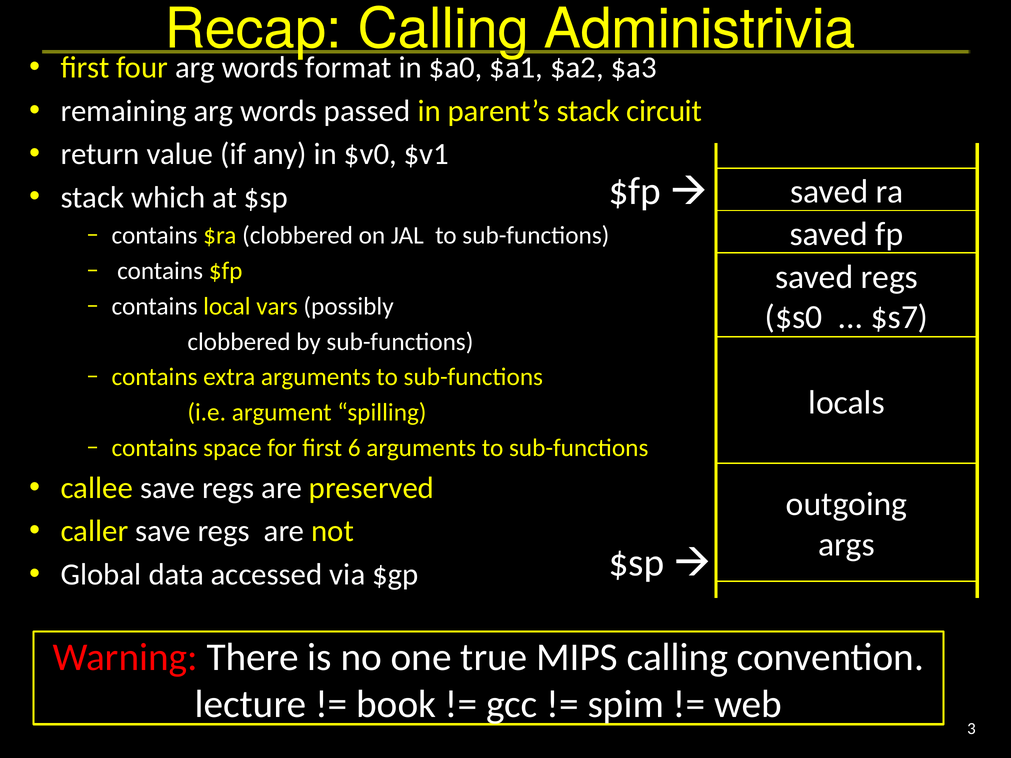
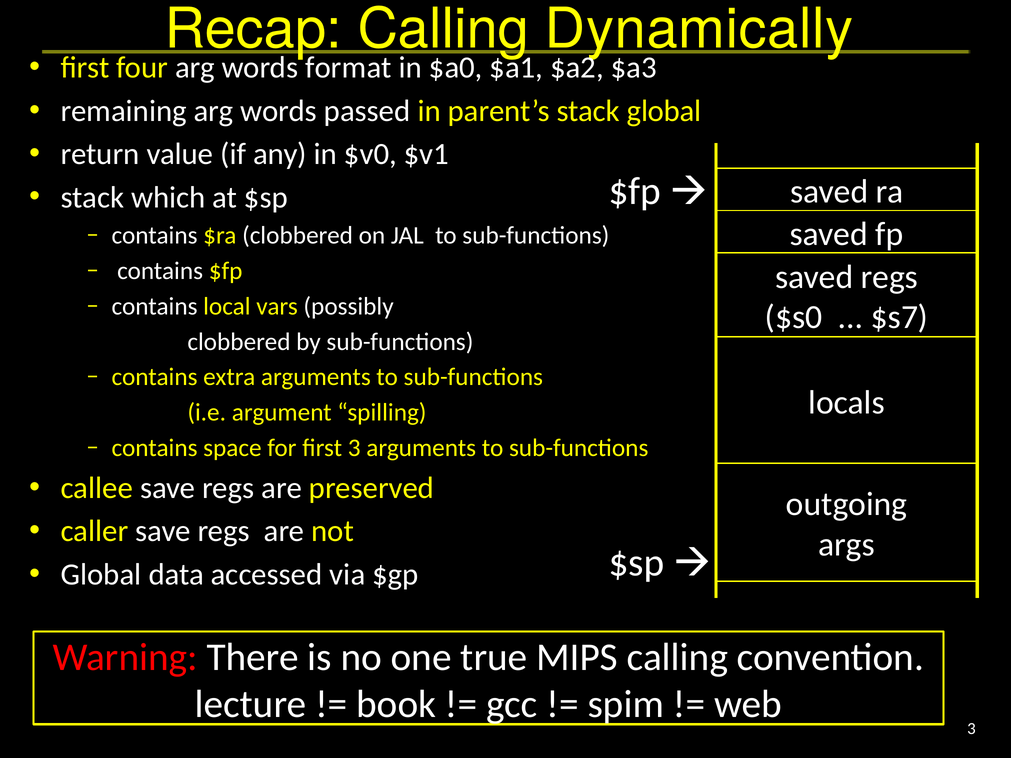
Administrivia: Administrivia -> Dynamically
stack circuit: circuit -> global
first 6: 6 -> 3
